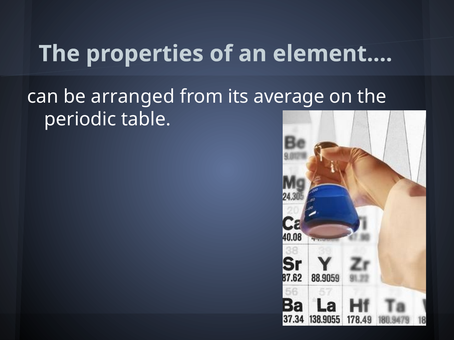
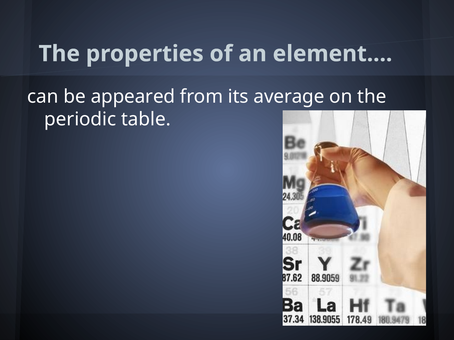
arranged: arranged -> appeared
